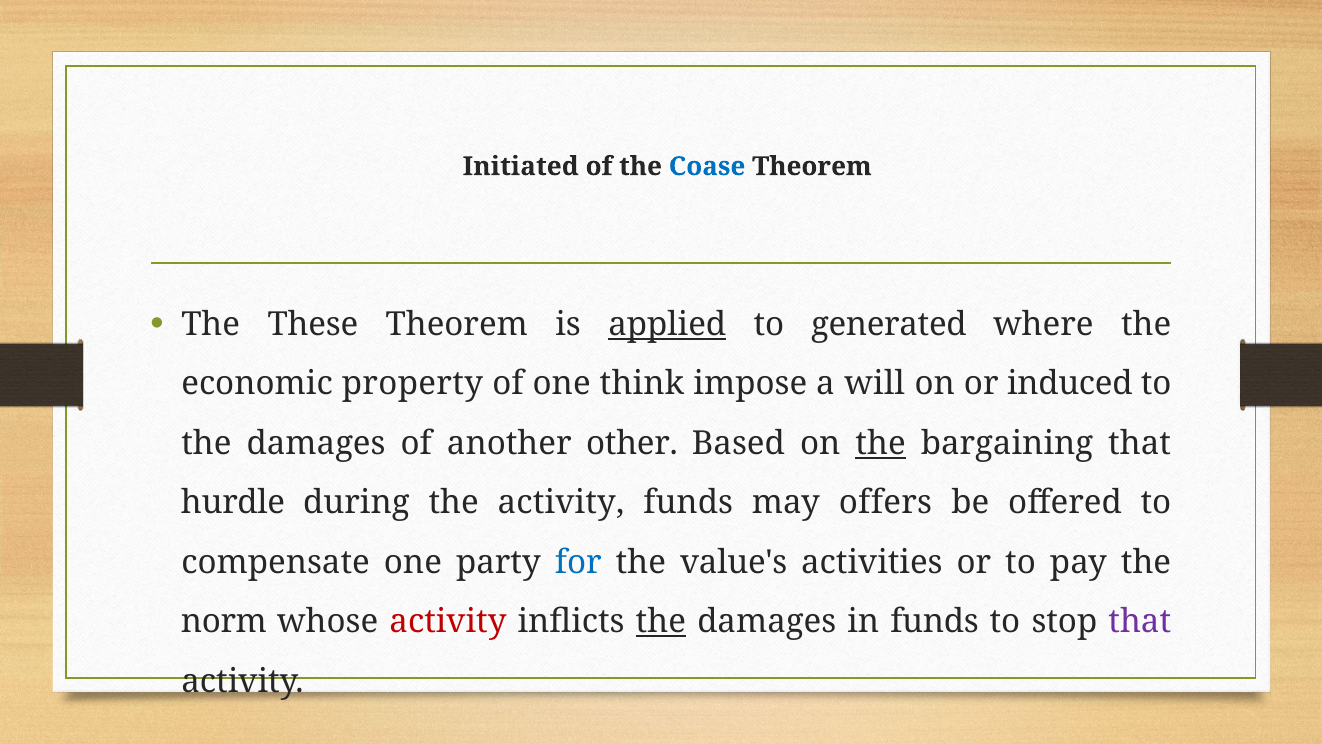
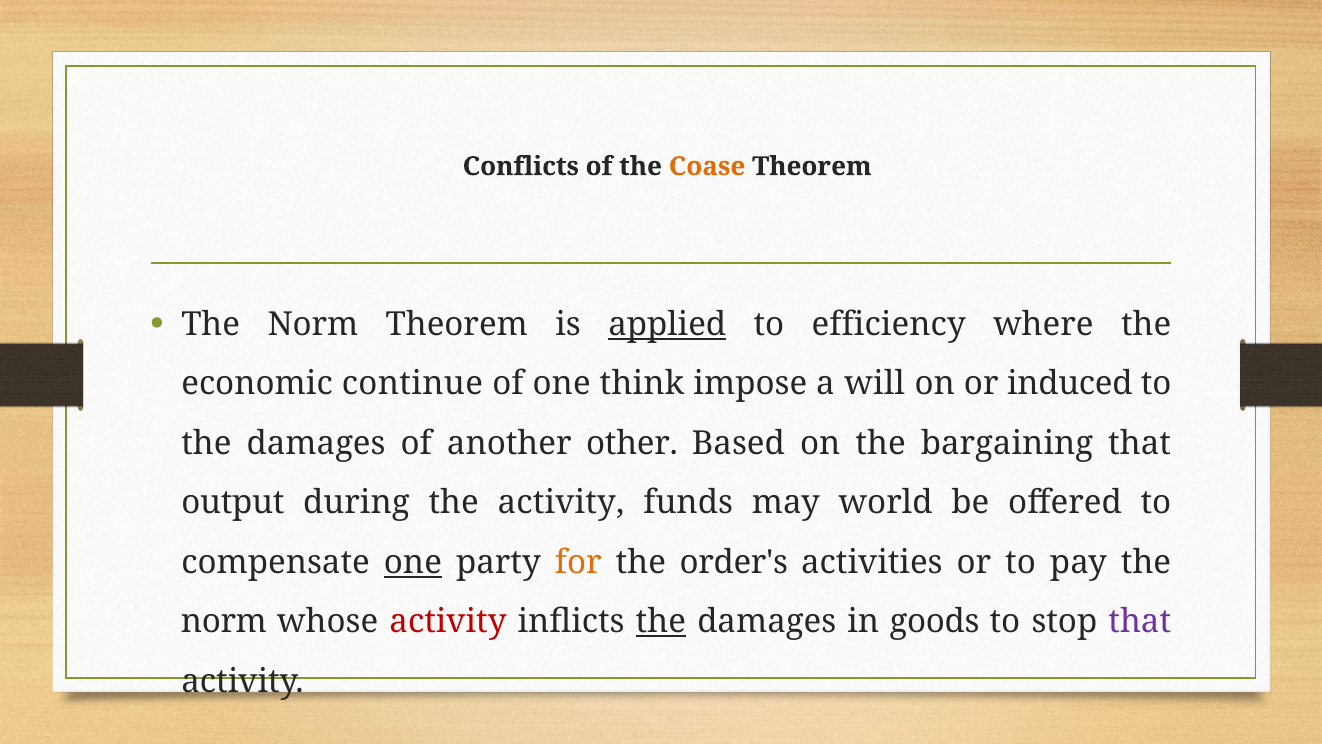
Initiated: Initiated -> Conflicts
Coase colour: blue -> orange
These at (313, 324): These -> Norm
generated: generated -> efficiency
property: property -> continue
the at (881, 443) underline: present -> none
hurdle: hurdle -> output
offers: offers -> world
one at (413, 562) underline: none -> present
for colour: blue -> orange
value's: value's -> order's
in funds: funds -> goods
